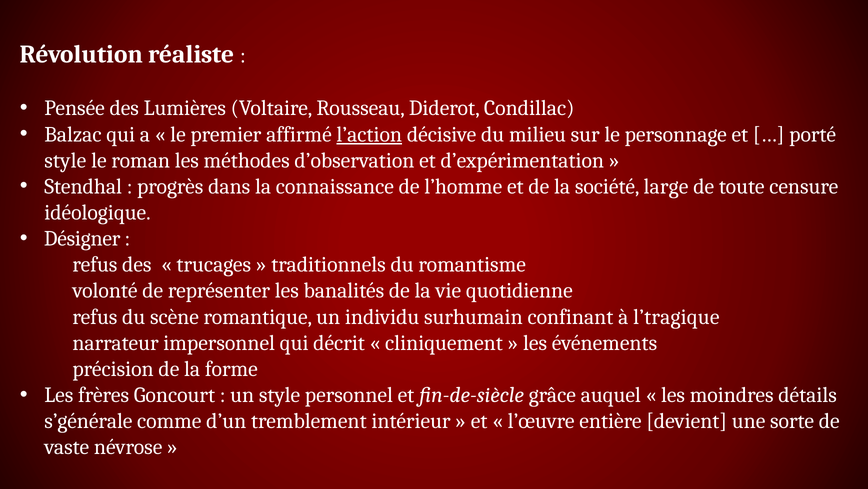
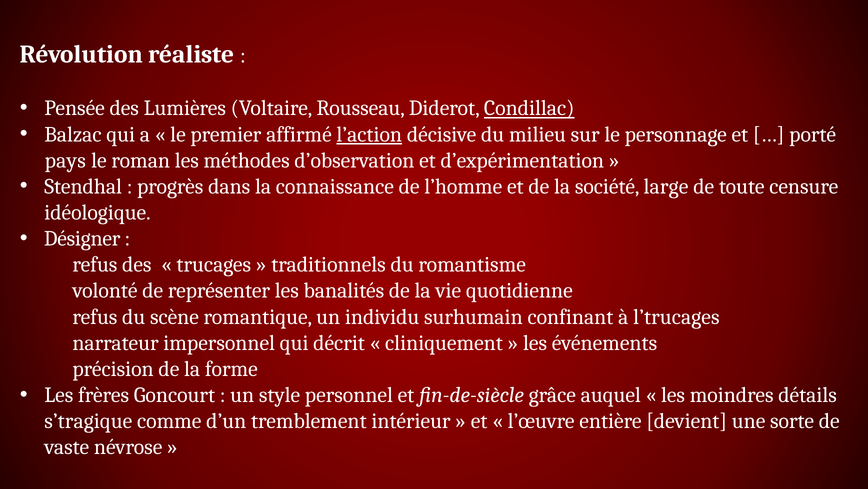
Condillac underline: none -> present
style at (65, 160): style -> pays
l’tragique: l’tragique -> l’trucages
s’générale: s’générale -> s’tragique
